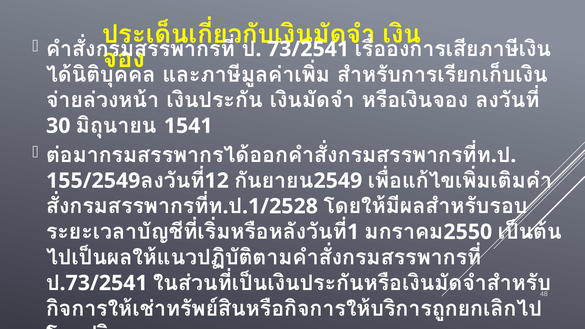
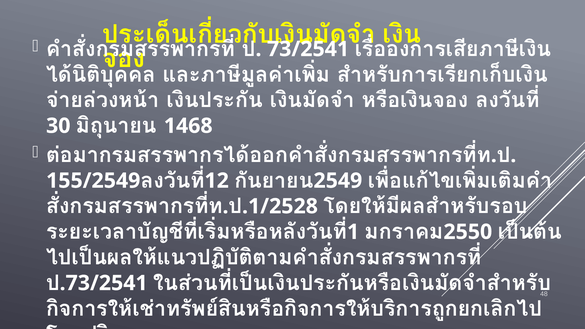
1541: 1541 -> 1468
